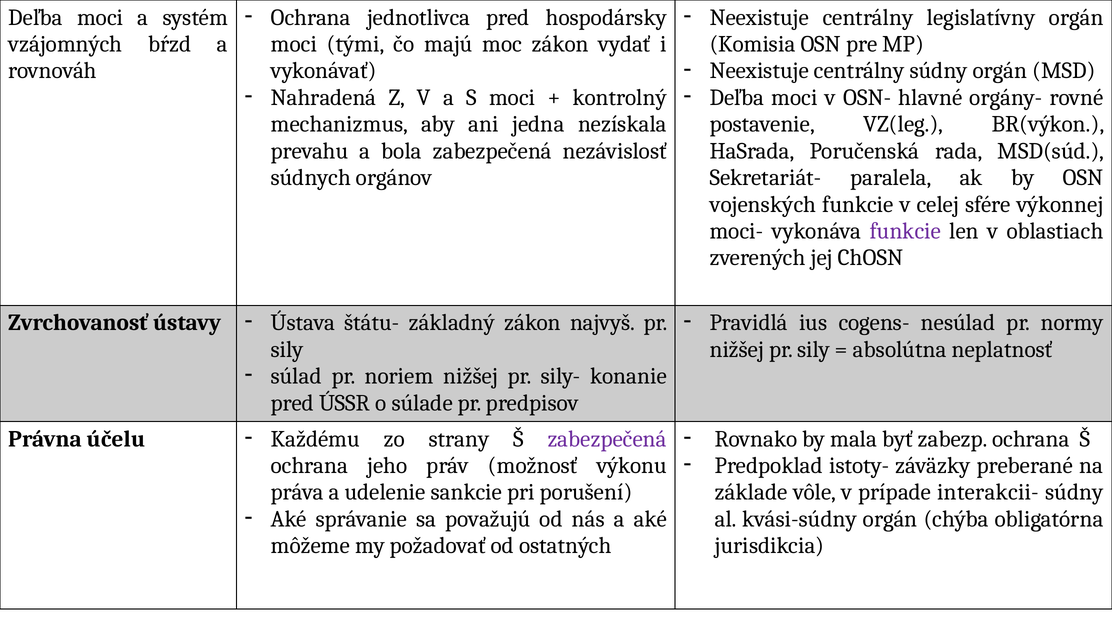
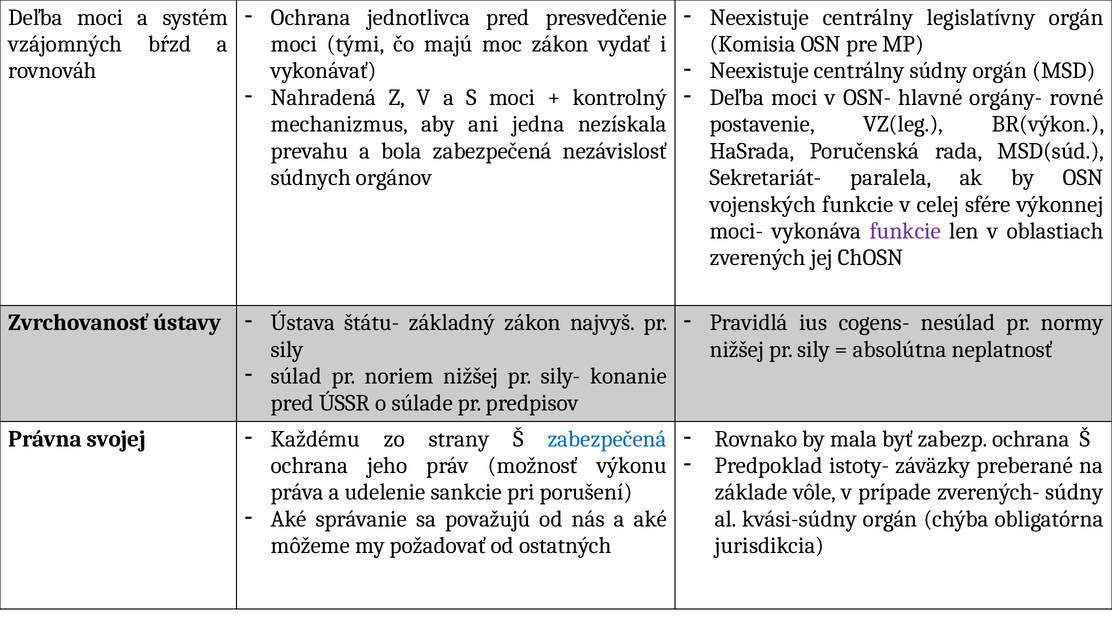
hospodársky: hospodársky -> presvedčenie
účelu: účelu -> svojej
zabezpečená at (607, 439) colour: purple -> blue
interakcii-: interakcii- -> zverených-
